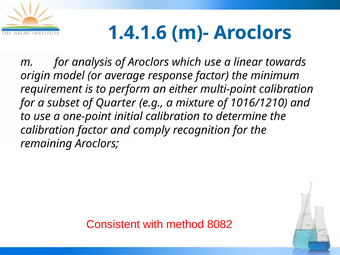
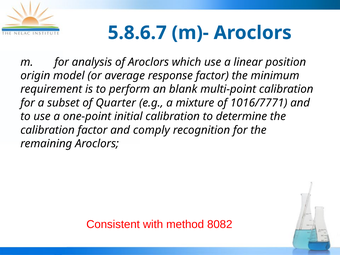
1.4.1.6: 1.4.1.6 -> 5.8.6.7
towards: towards -> position
either: either -> blank
1016/1210: 1016/1210 -> 1016/7771
